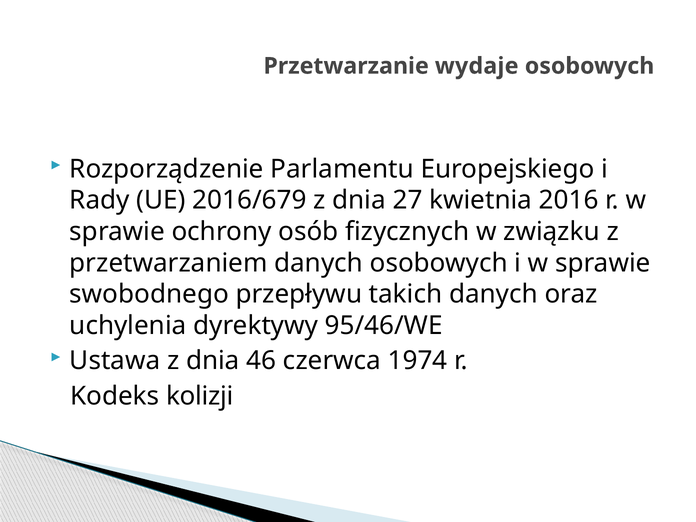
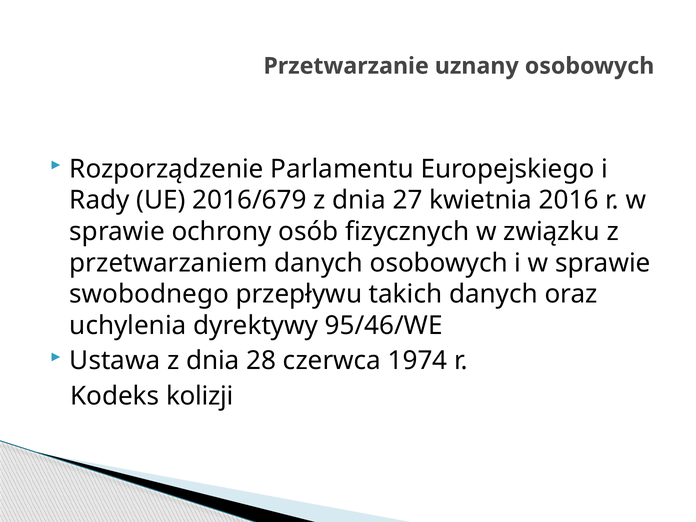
wydaje: wydaje -> uznany
46: 46 -> 28
